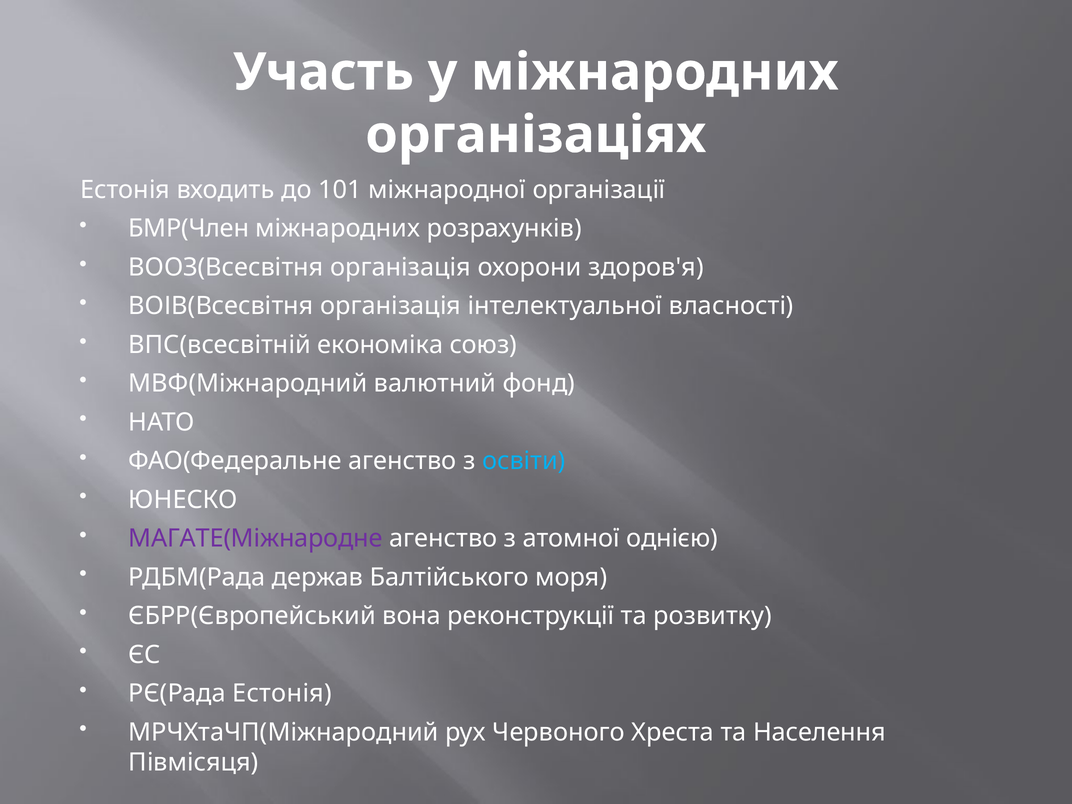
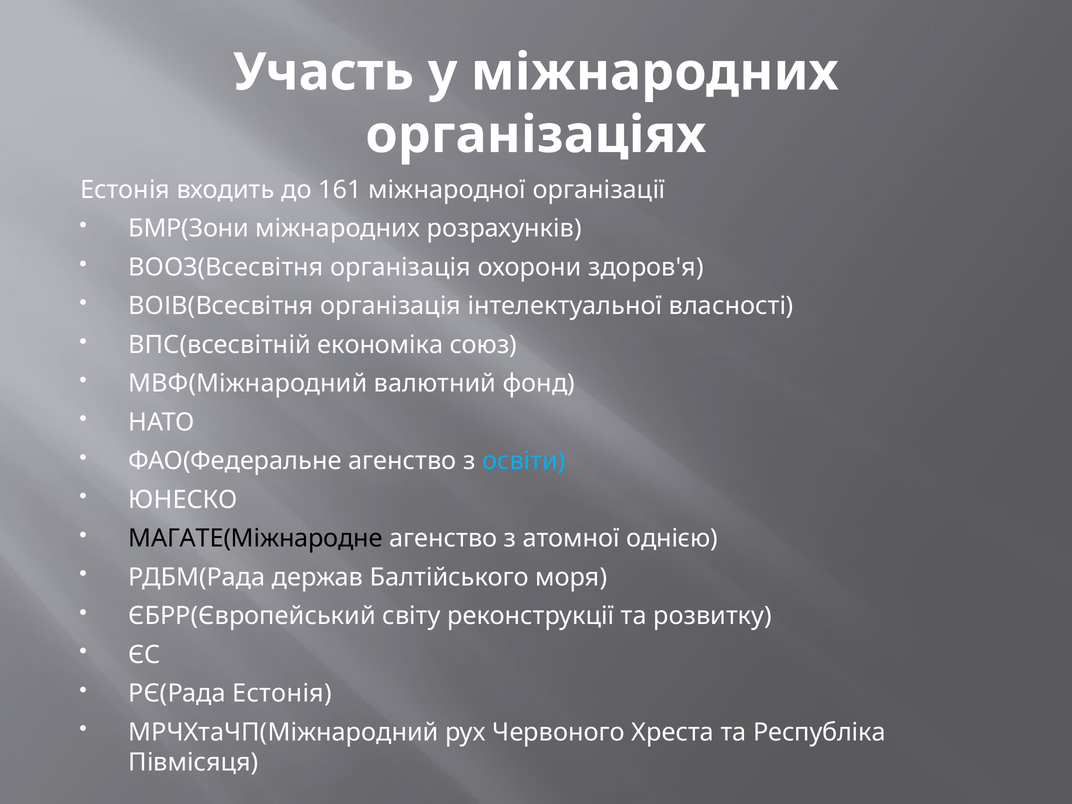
101: 101 -> 161
БМР(Член: БМР(Член -> БМР(Зони
МАГАТЕ(Міжнародне colour: purple -> black
вона: вона -> світу
Населення: Населення -> Республіка
